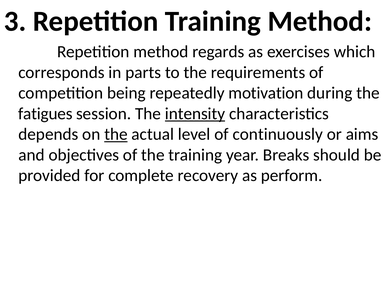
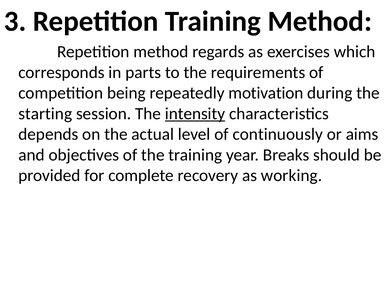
fatigues: fatigues -> starting
the at (116, 134) underline: present -> none
perform: perform -> working
